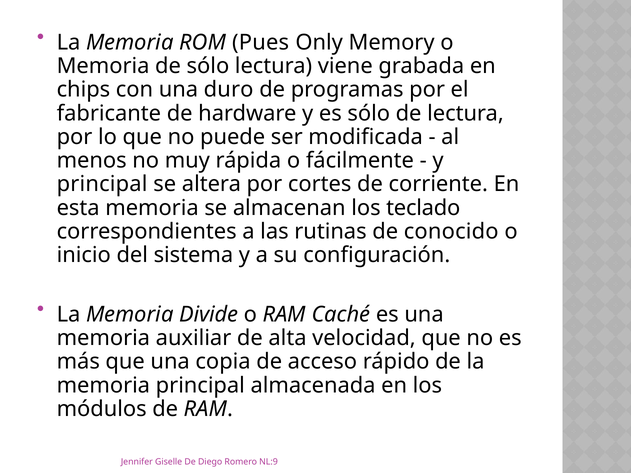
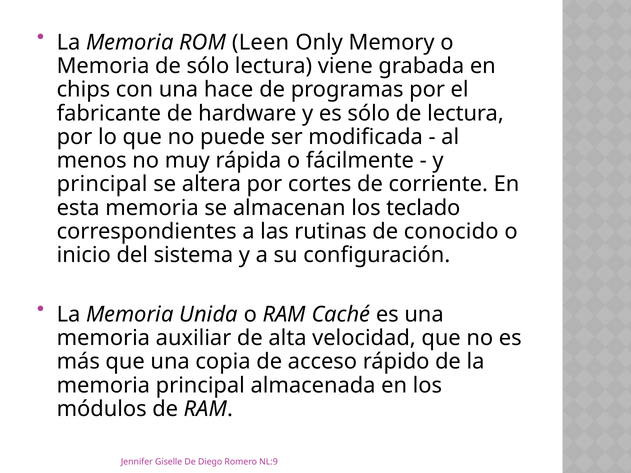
Pues: Pues -> Leen
duro: duro -> hace
Divide: Divide -> Unida
